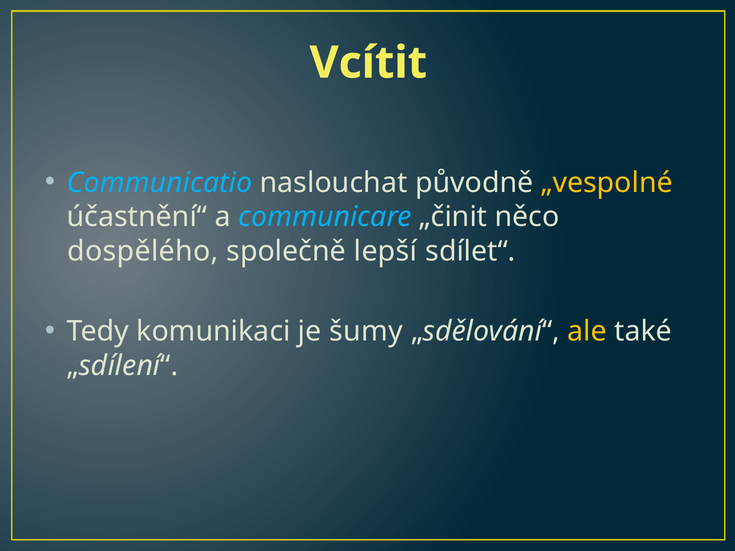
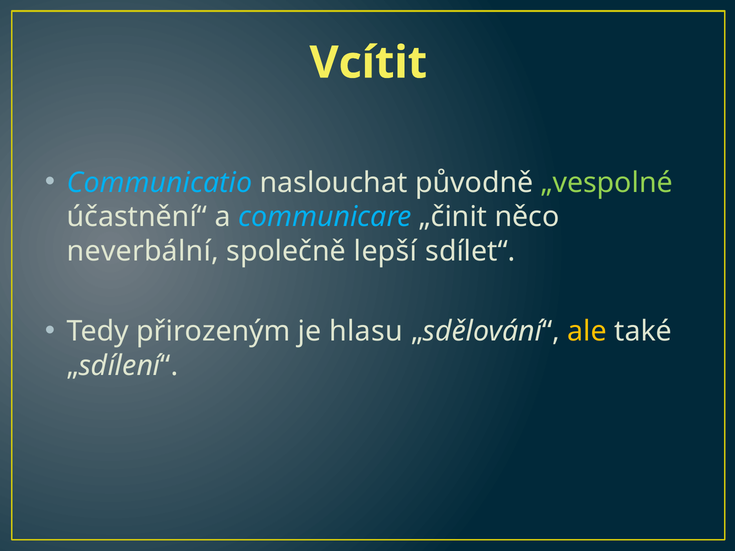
„vespolné colour: yellow -> light green
dospělého: dospělého -> neverbální
komunikaci: komunikaci -> přirozeným
šumy: šumy -> hlasu
